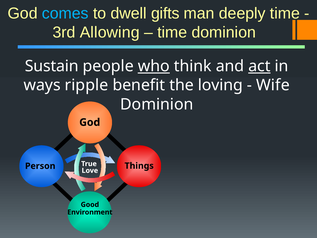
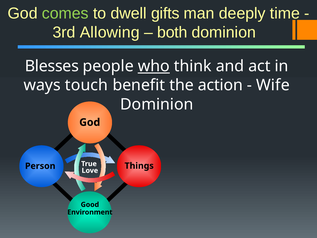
comes colour: light blue -> light green
time at (172, 32): time -> both
Sustain: Sustain -> Blesses
act underline: present -> none
ripple: ripple -> touch
loving: loving -> action
